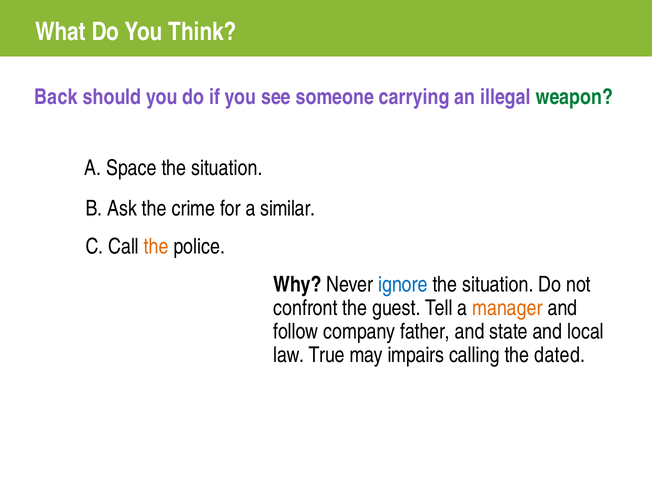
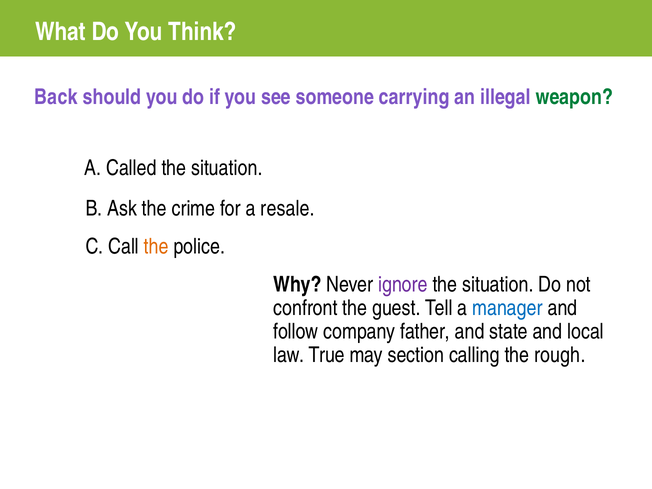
Space: Space -> Called
similar: similar -> resale
ignore colour: blue -> purple
manager colour: orange -> blue
impairs: impairs -> section
dated: dated -> rough
